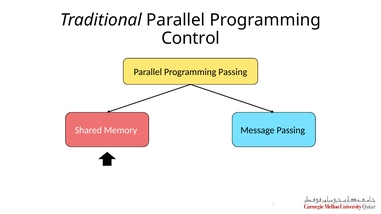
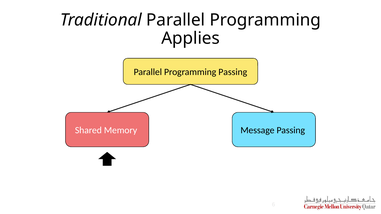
Control: Control -> Applies
